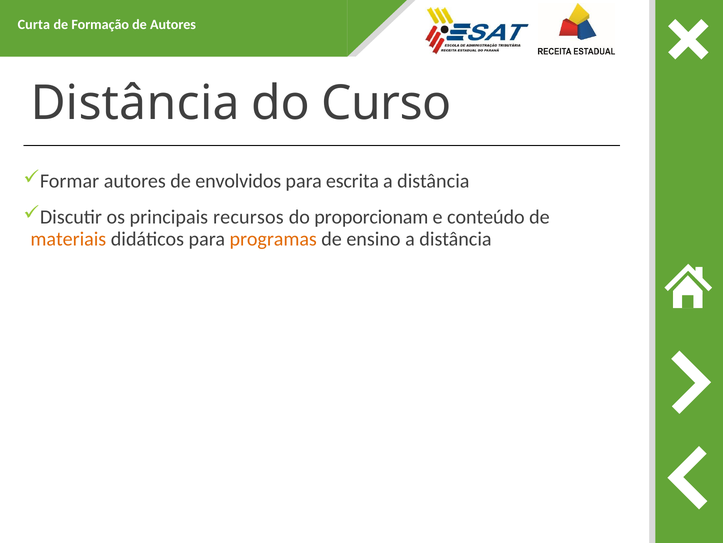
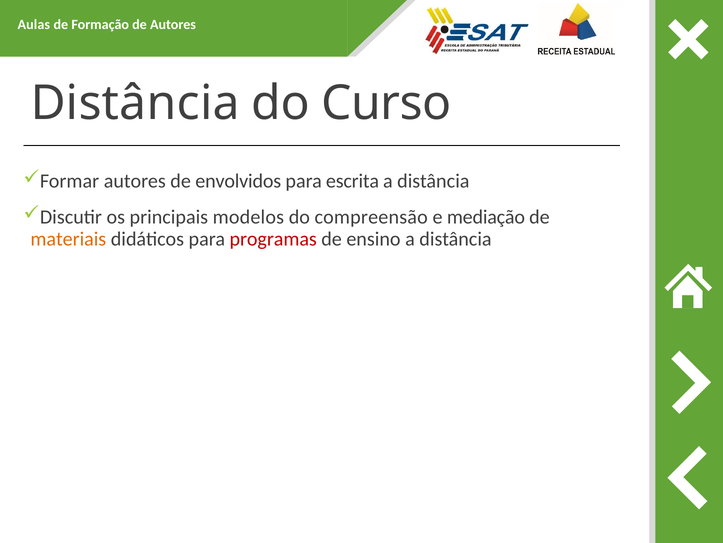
Curta: Curta -> Aulas
recursos: recursos -> modelos
proporcionam: proporcionam -> compreensão
conteúdo: conteúdo -> mediação
programas colour: orange -> red
